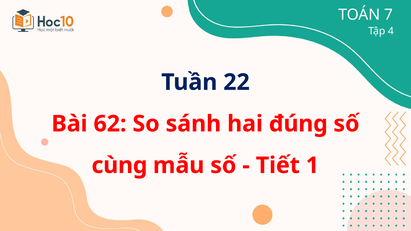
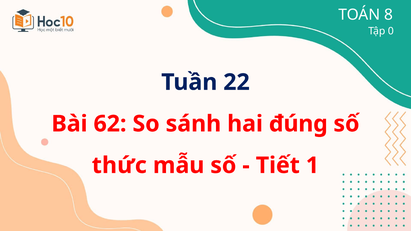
7: 7 -> 8
4: 4 -> 0
cùng: cùng -> thức
